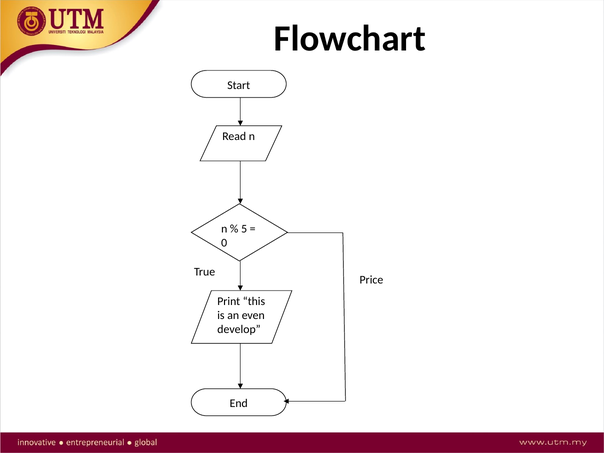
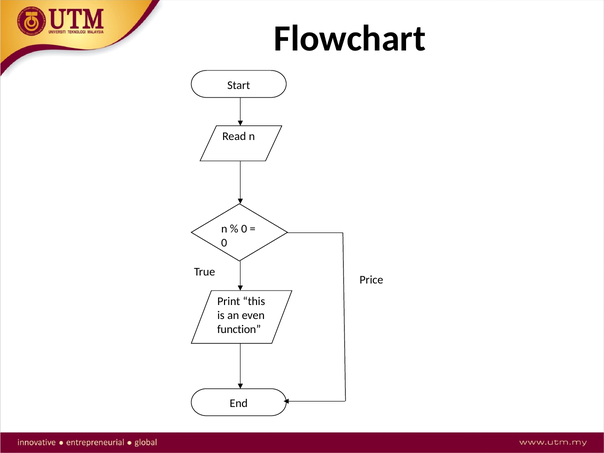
5 at (244, 229): 5 -> 0
develop: develop -> function
